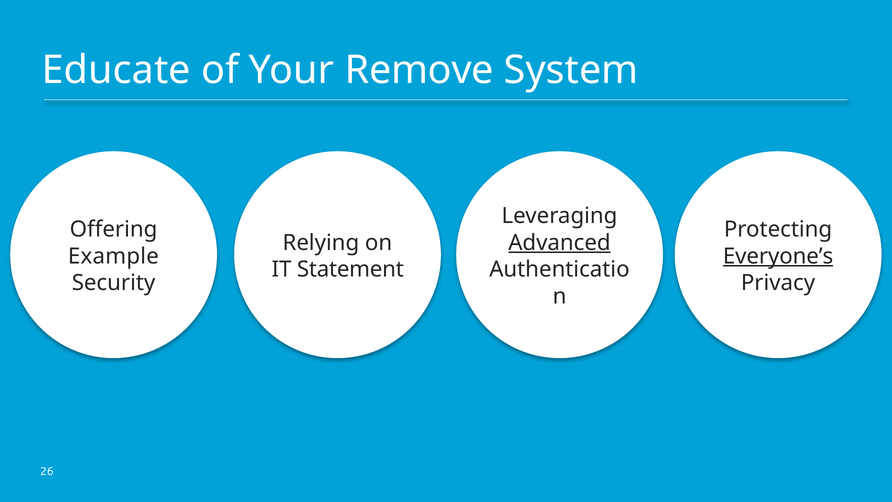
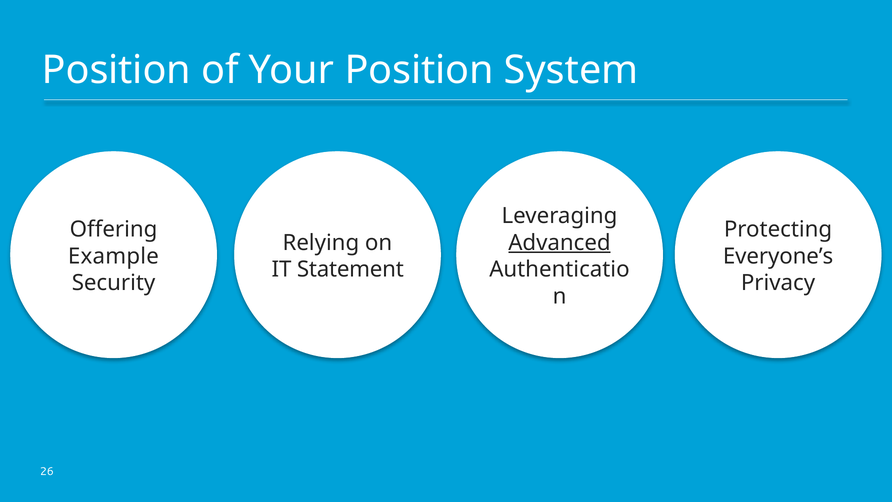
Educate at (116, 70): Educate -> Position
Your Remove: Remove -> Position
Everyone’s underline: present -> none
